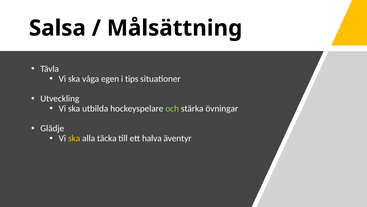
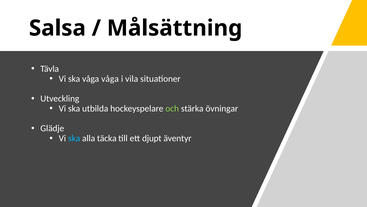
våga egen: egen -> våga
tips: tips -> vila
ska at (74, 138) colour: yellow -> light blue
halva: halva -> djupt
